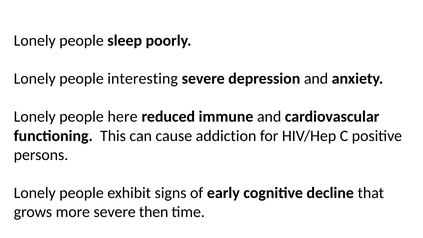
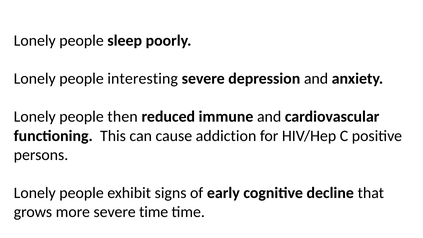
here: here -> then
severe then: then -> time
